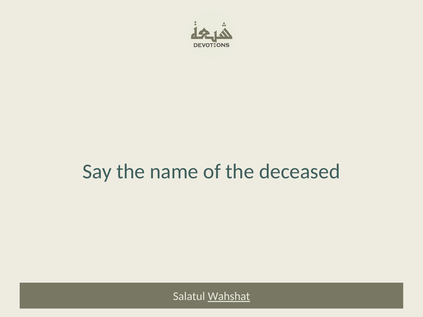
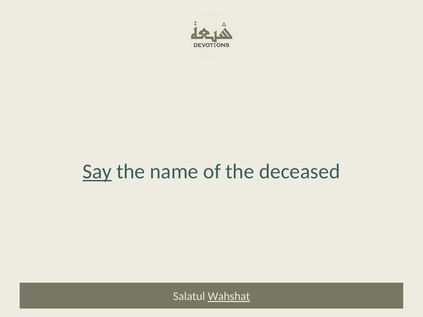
Say underline: none -> present
